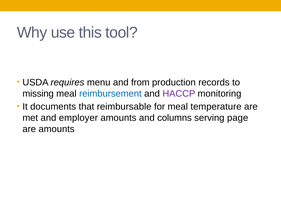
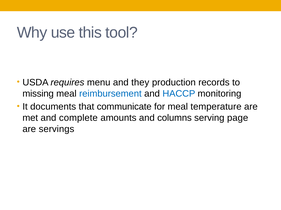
from: from -> they
HACCP colour: purple -> blue
reimbursable: reimbursable -> communicate
employer: employer -> complete
are amounts: amounts -> servings
